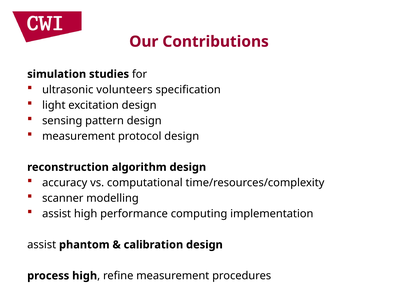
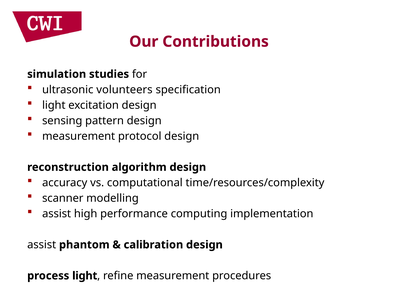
process high: high -> light
